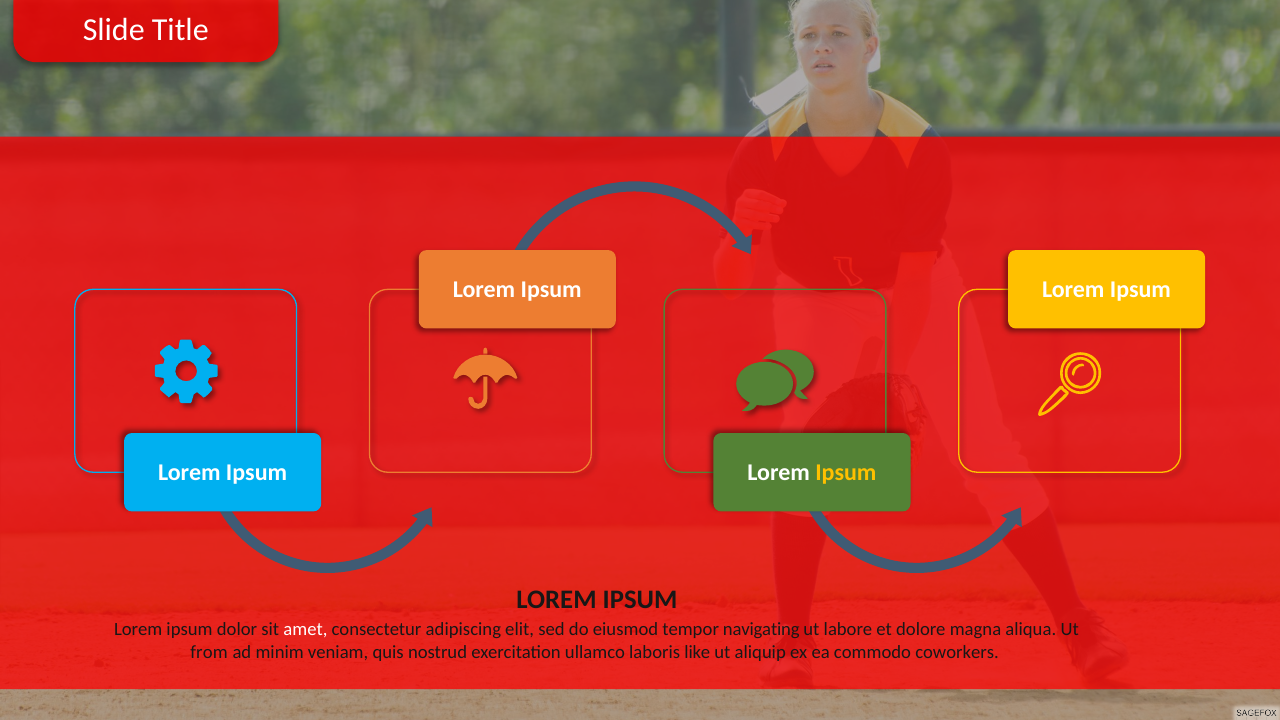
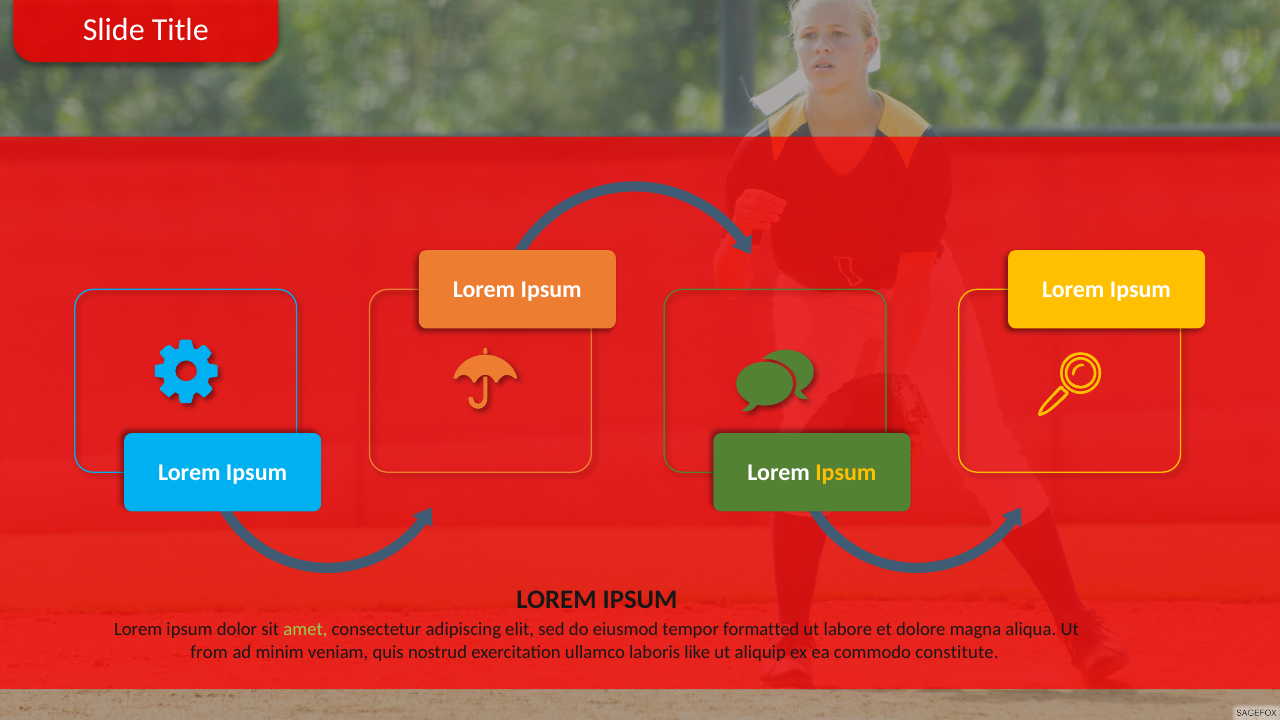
amet colour: white -> light green
navigating: navigating -> formatted
coworkers: coworkers -> constitute
